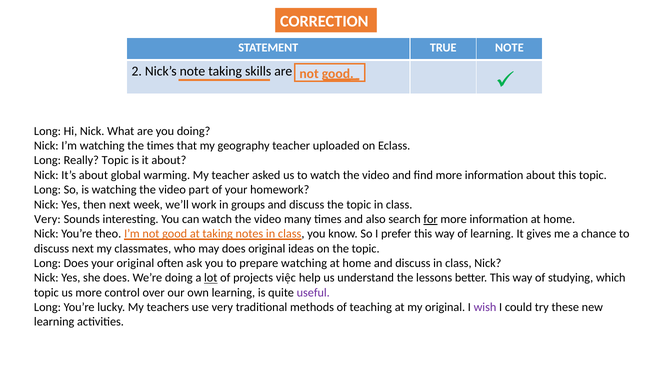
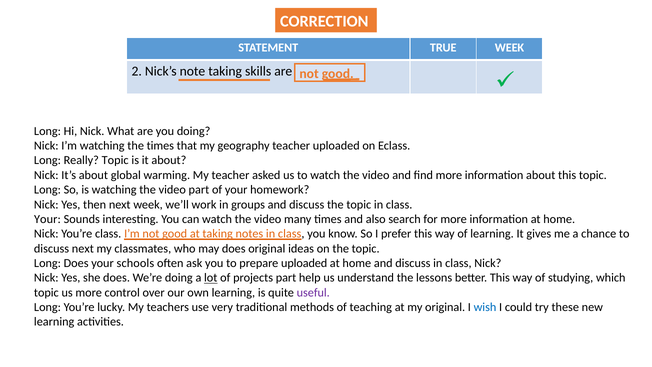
TRUE NOTE: NOTE -> WEEK
Very at (47, 219): Very -> Your
for underline: present -> none
You’re theo: theo -> class
your original: original -> schools
prepare watching: watching -> uploaded
projects việc: việc -> part
wish colour: purple -> blue
